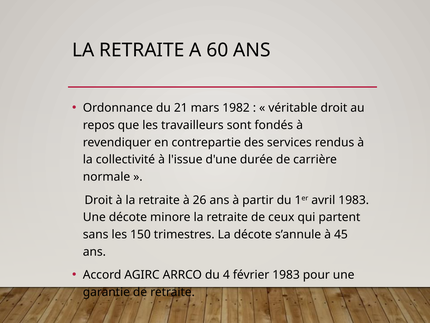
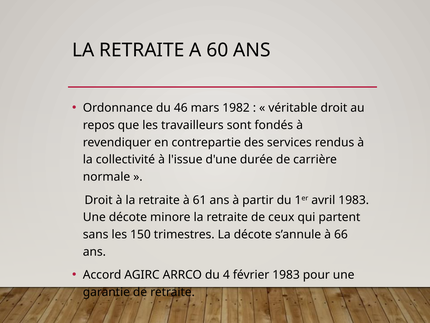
21: 21 -> 46
26: 26 -> 61
45: 45 -> 66
